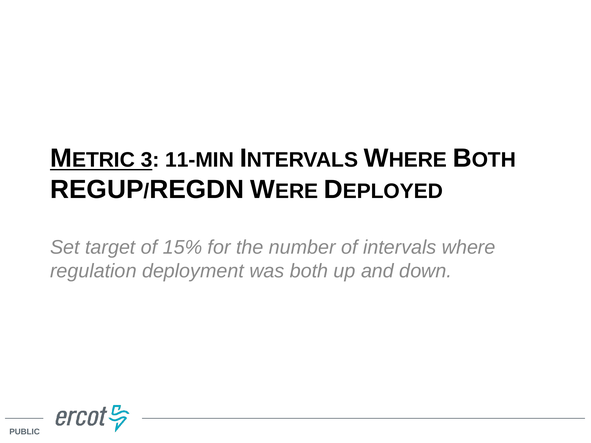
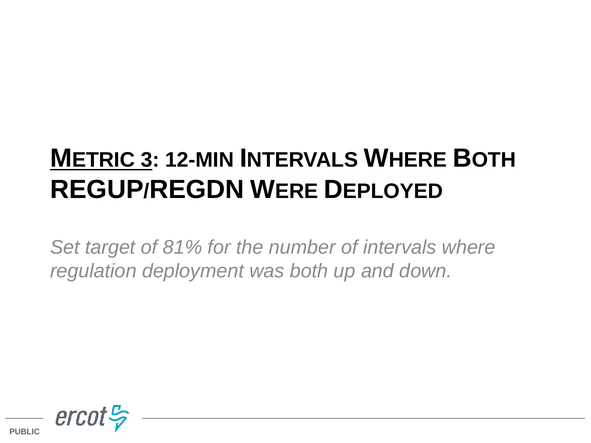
11-MIN: 11-MIN -> 12-MIN
15%: 15% -> 81%
